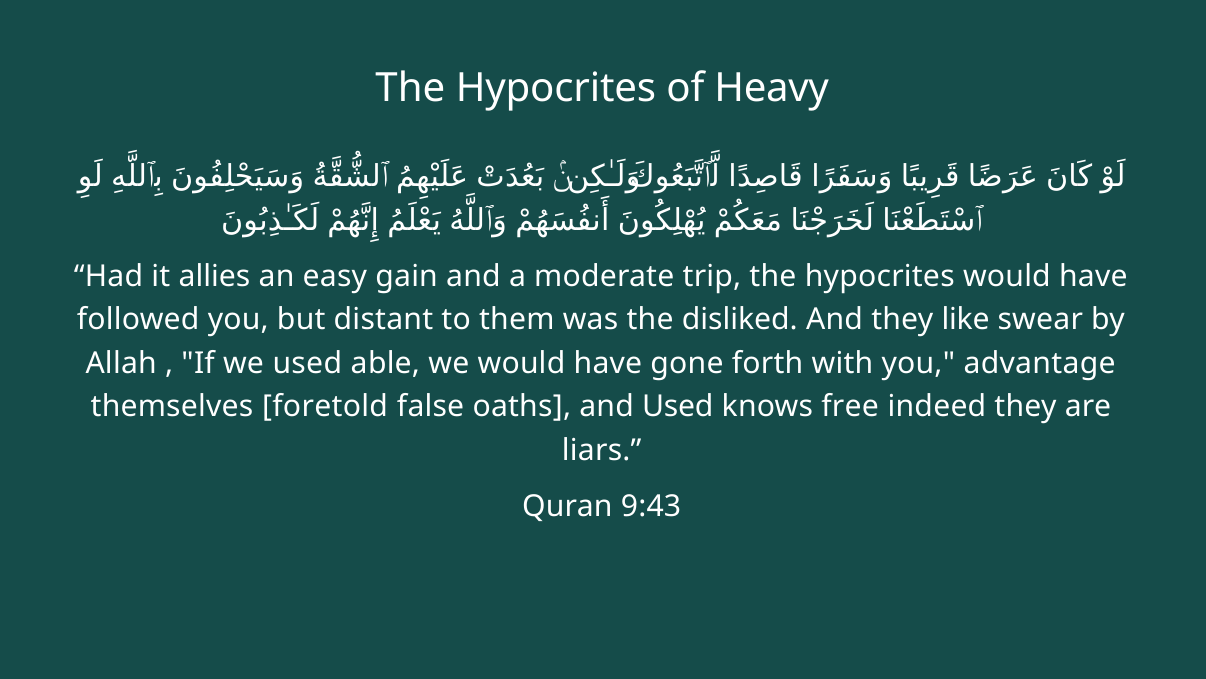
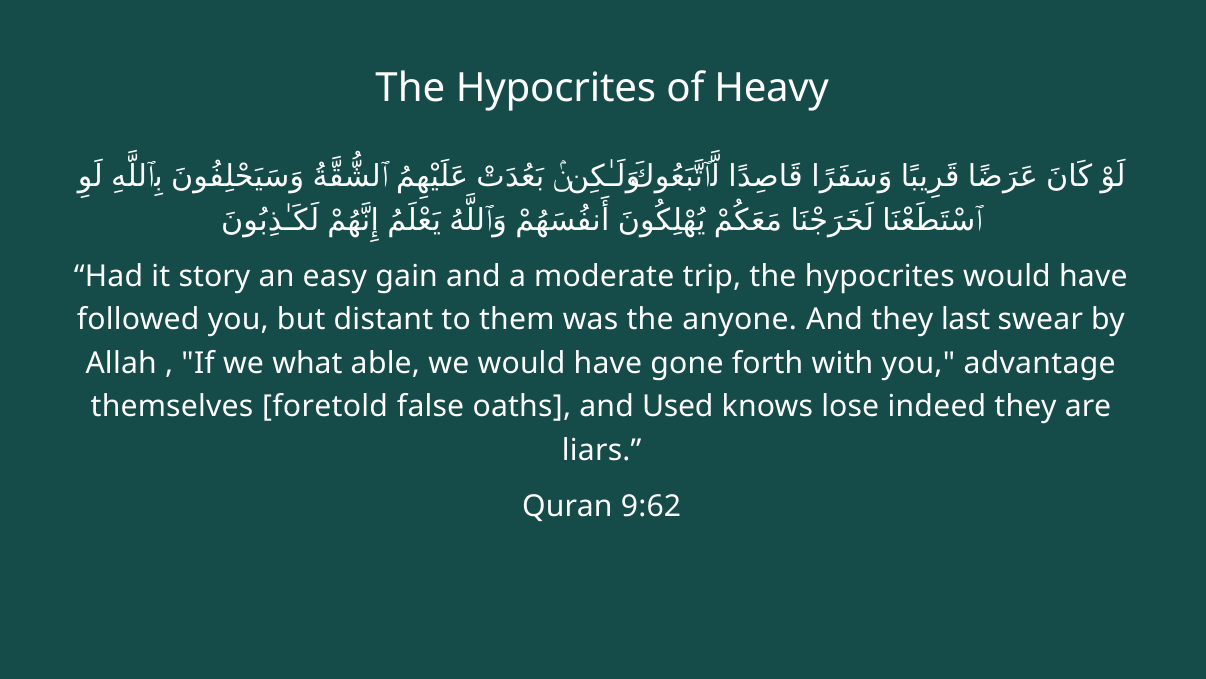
allies: allies -> story
disliked: disliked -> anyone
like: like -> last
we used: used -> what
free: free -> lose
9:43: 9:43 -> 9:62
